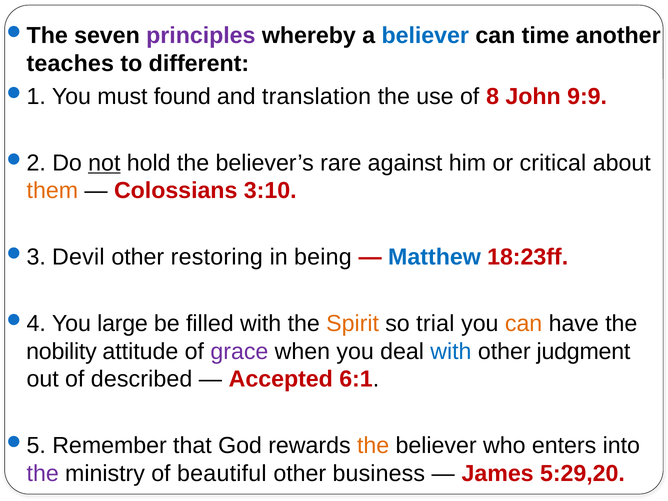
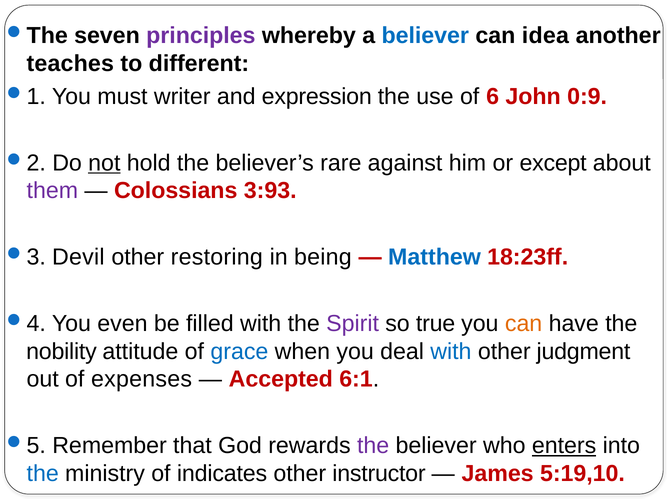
time: time -> idea
found: found -> writer
translation: translation -> expression
8: 8 -> 6
9:9: 9:9 -> 0:9
critical: critical -> except
them colour: orange -> purple
3:10: 3:10 -> 3:93
large: large -> even
Spirit colour: orange -> purple
trial: trial -> true
grace colour: purple -> blue
described: described -> expenses
the at (373, 446) colour: orange -> purple
enters underline: none -> present
the at (43, 474) colour: purple -> blue
beautiful: beautiful -> indicates
business: business -> instructor
5:29,20: 5:29,20 -> 5:19,10
